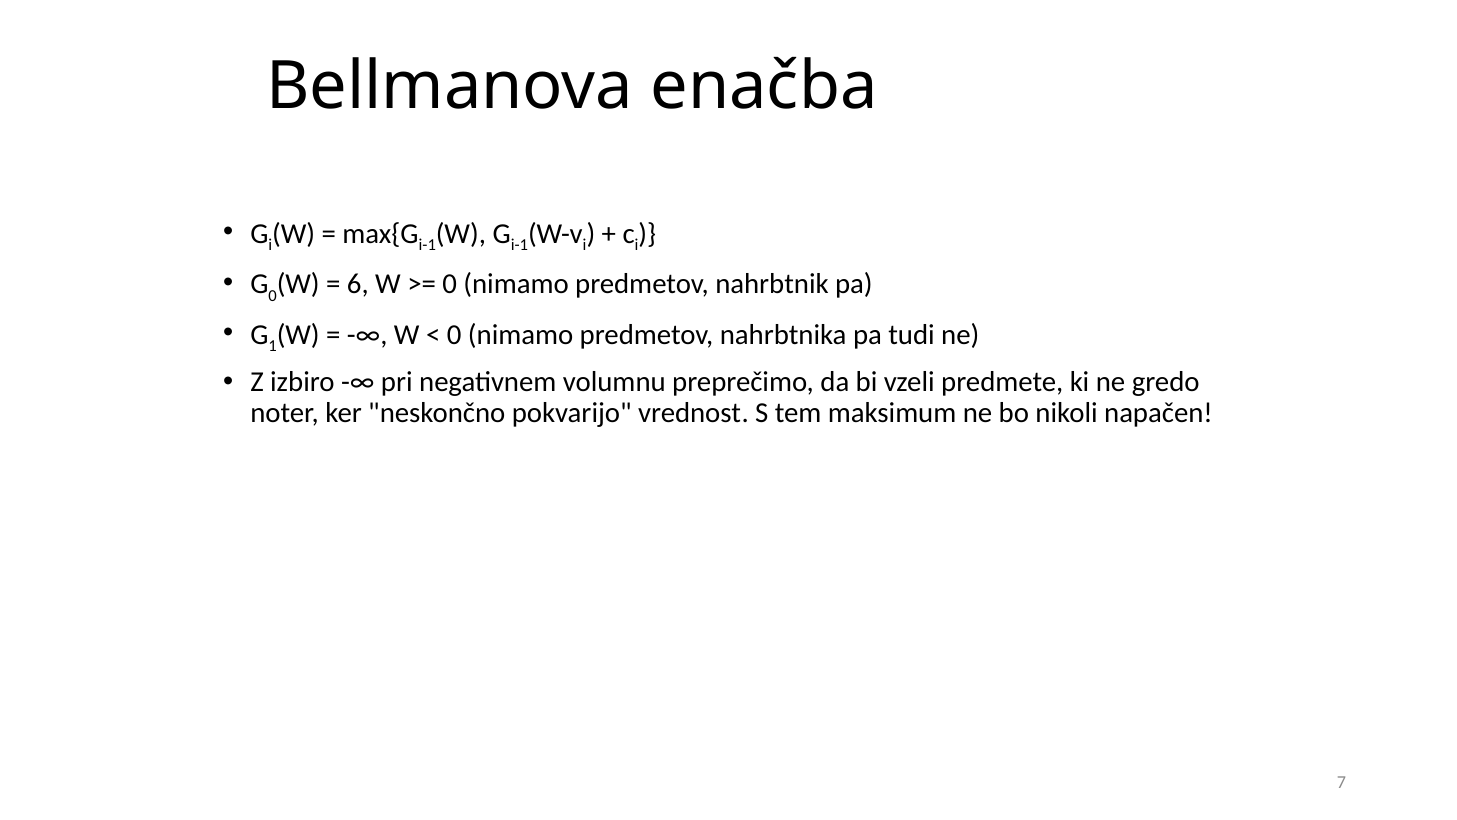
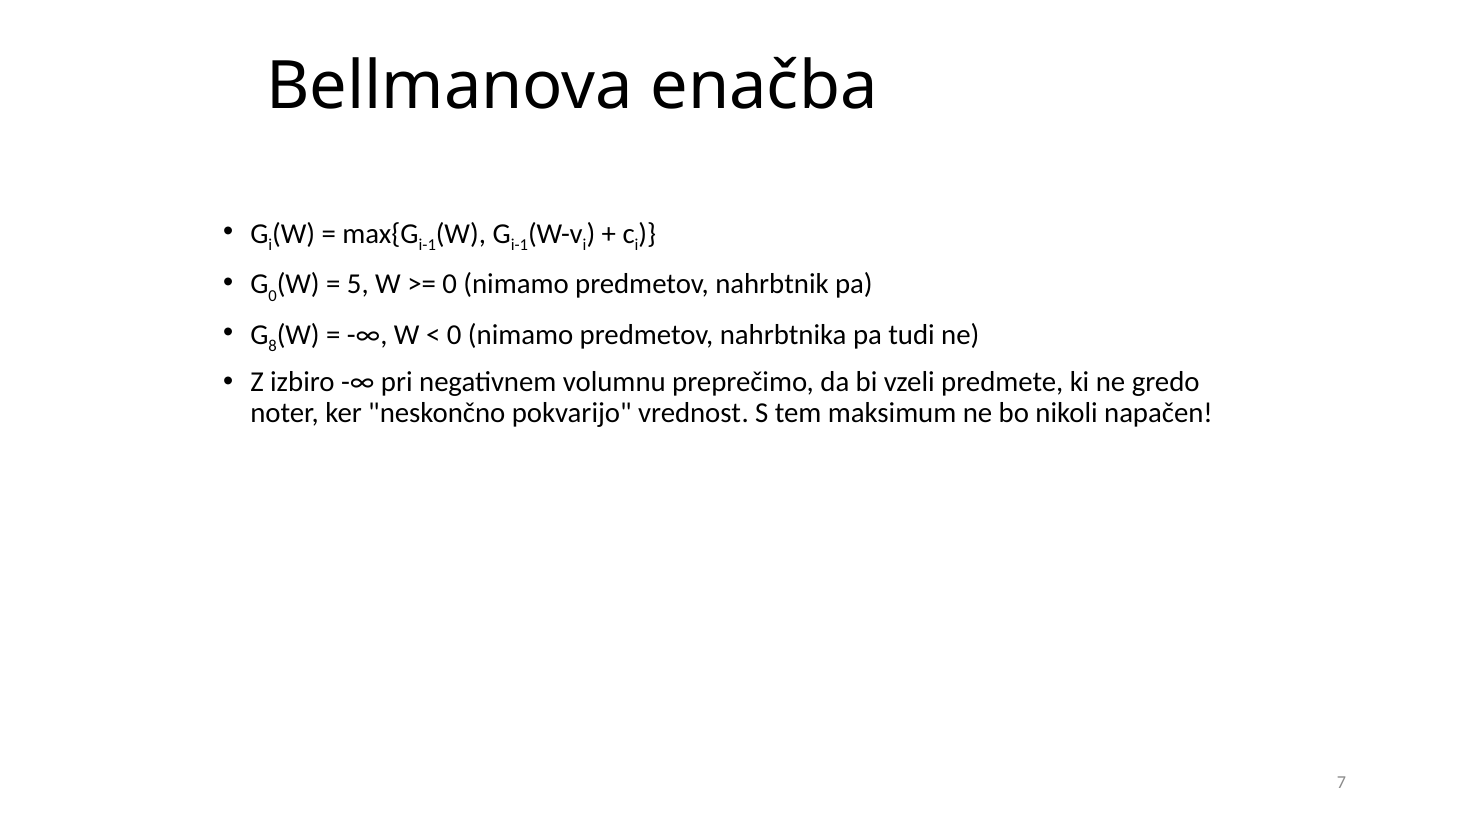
6: 6 -> 5
1: 1 -> 8
